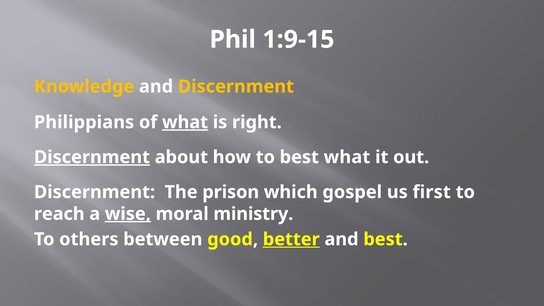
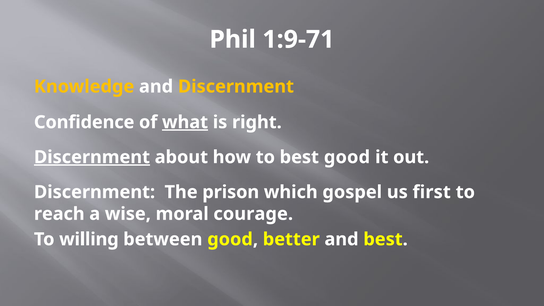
1:9-15: 1:9-15 -> 1:9-71
Philippians: Philippians -> Confidence
best what: what -> good
wise underline: present -> none
ministry: ministry -> courage
others: others -> willing
better underline: present -> none
